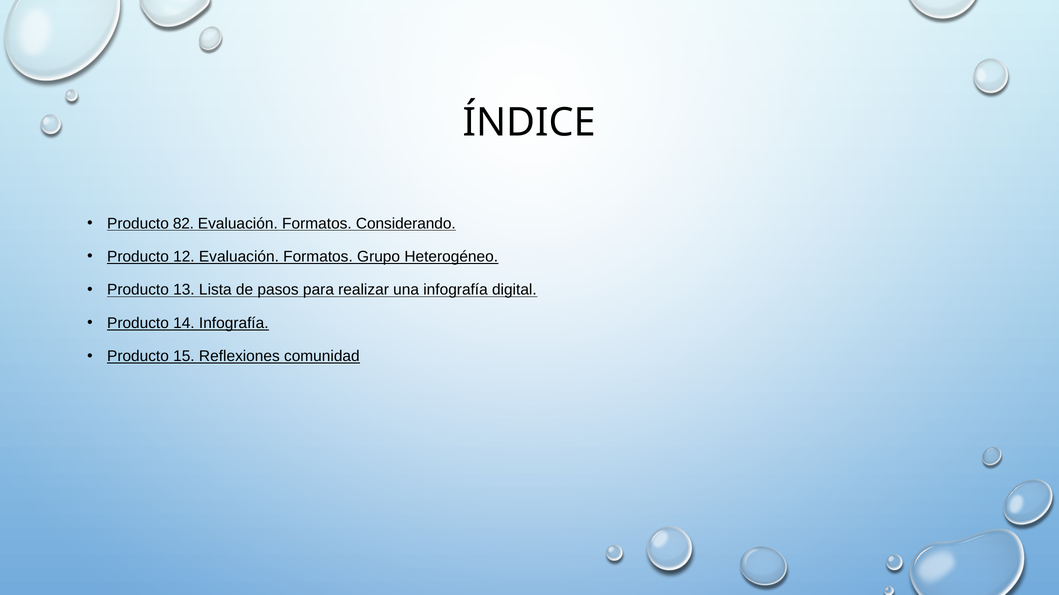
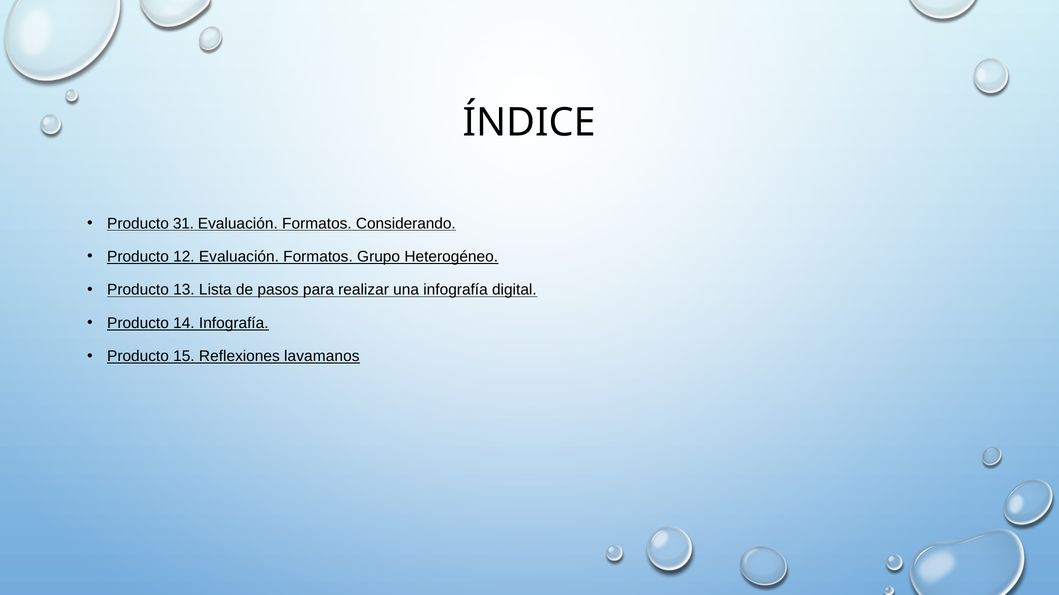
82: 82 -> 31
comunidad: comunidad -> lavamanos
